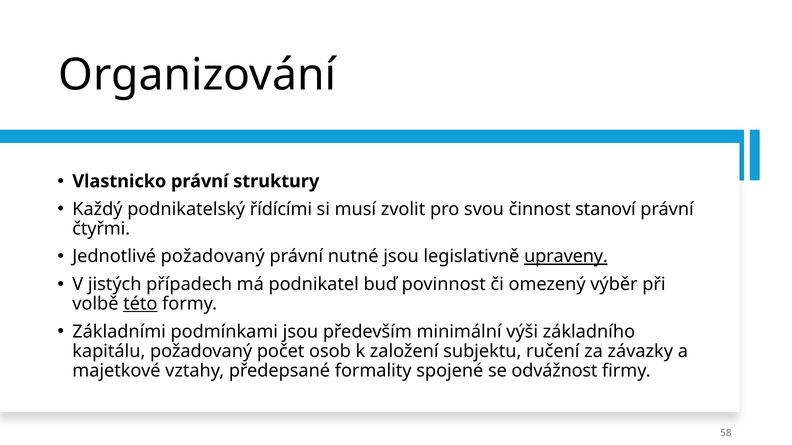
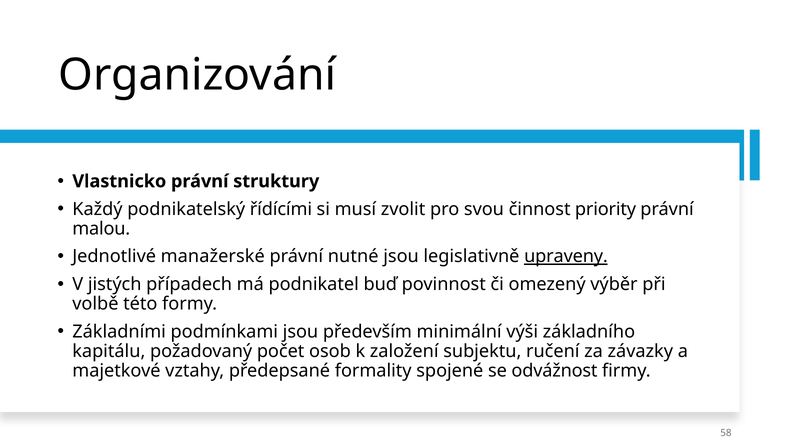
stanoví: stanoví -> priority
čtyřmi: čtyřmi -> malou
Jednotlivé požadovaný: požadovaný -> manažerské
této underline: present -> none
